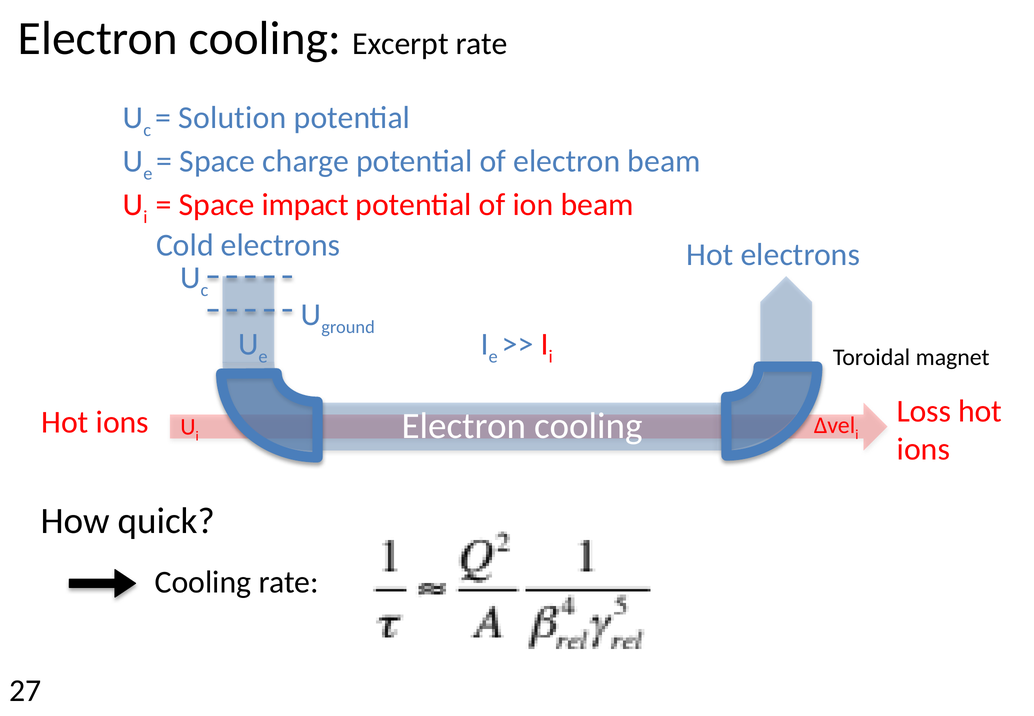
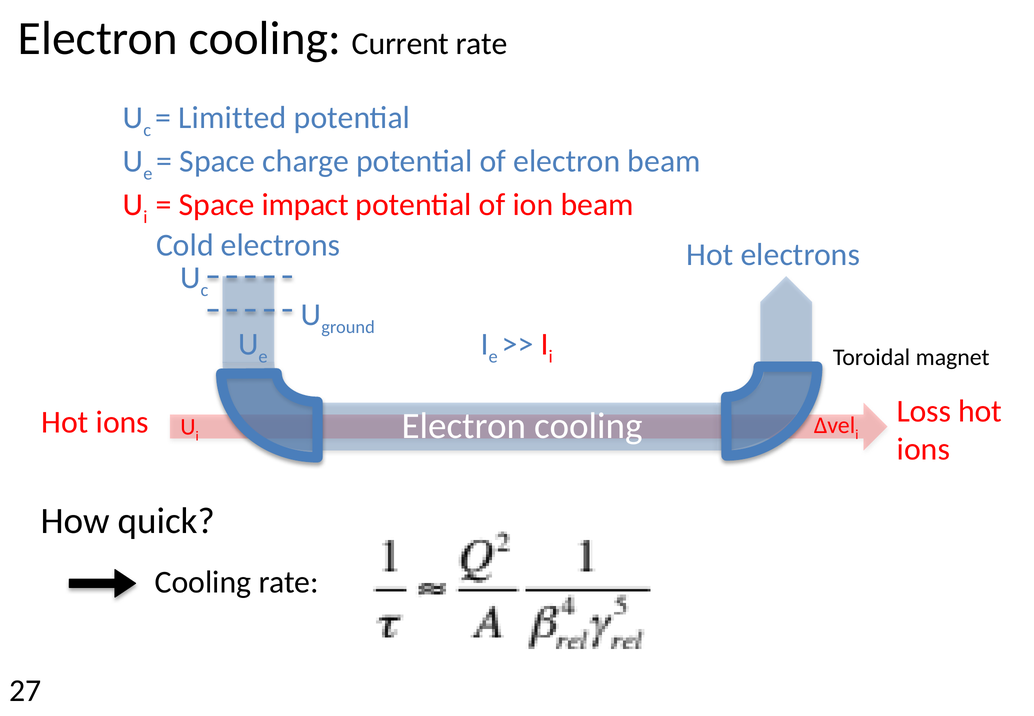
Excerpt: Excerpt -> Current
Solution: Solution -> Limitted
